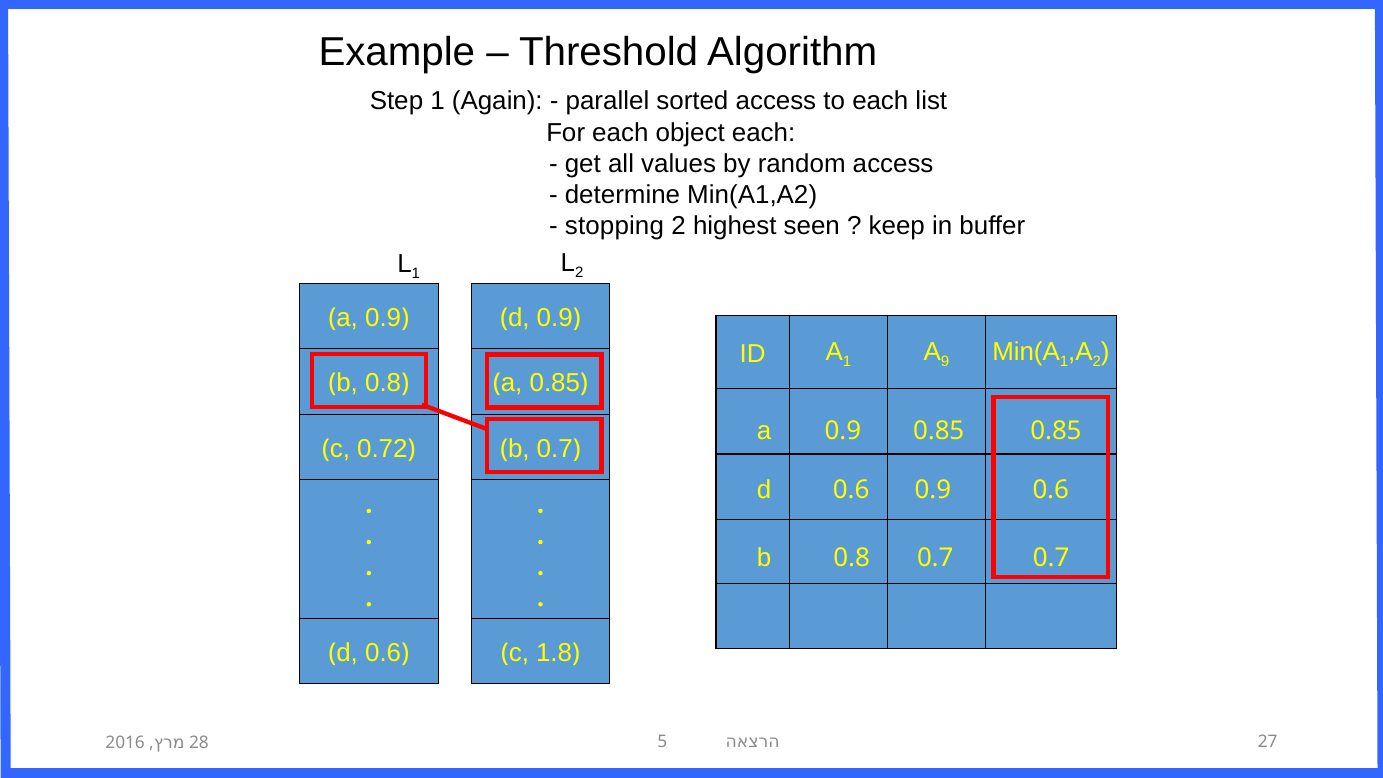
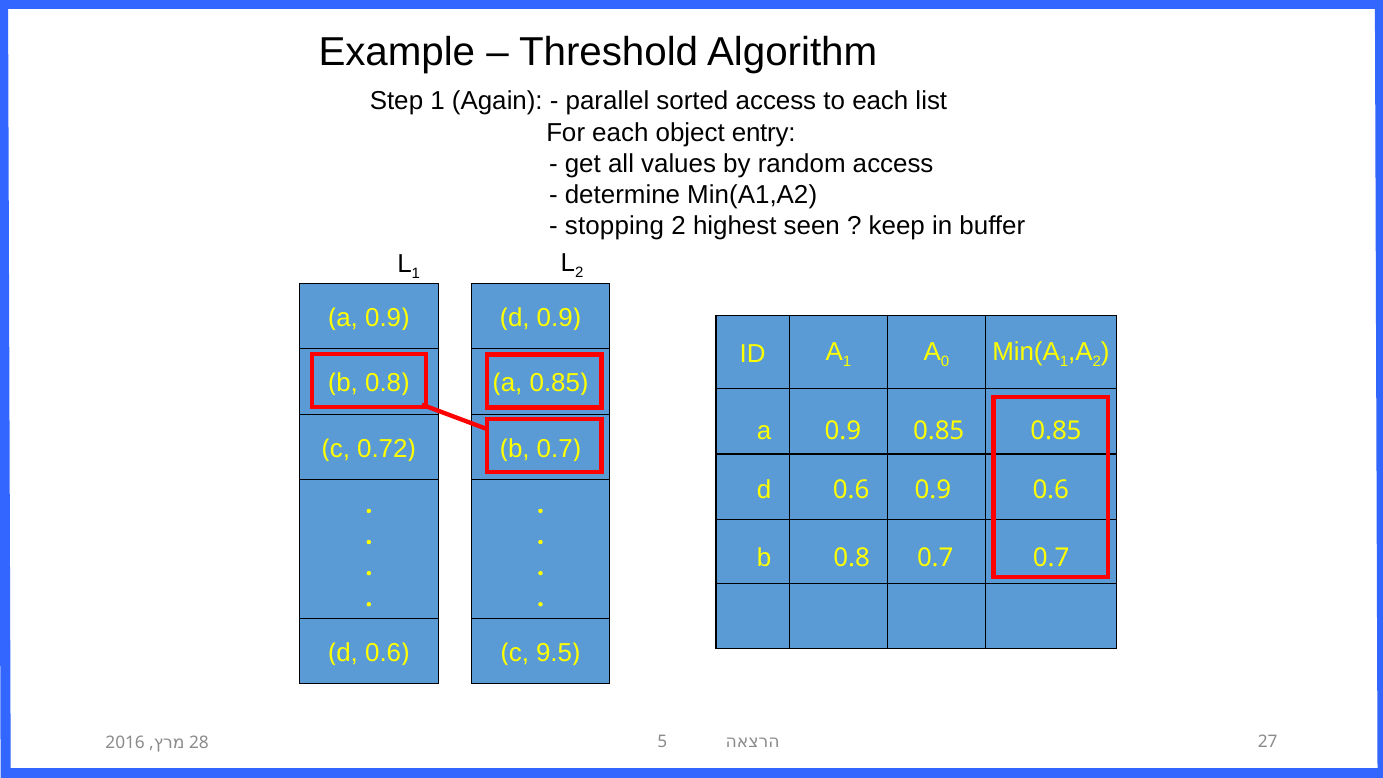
object each: each -> entry
9: 9 -> 0
1.8: 1.8 -> 9.5
